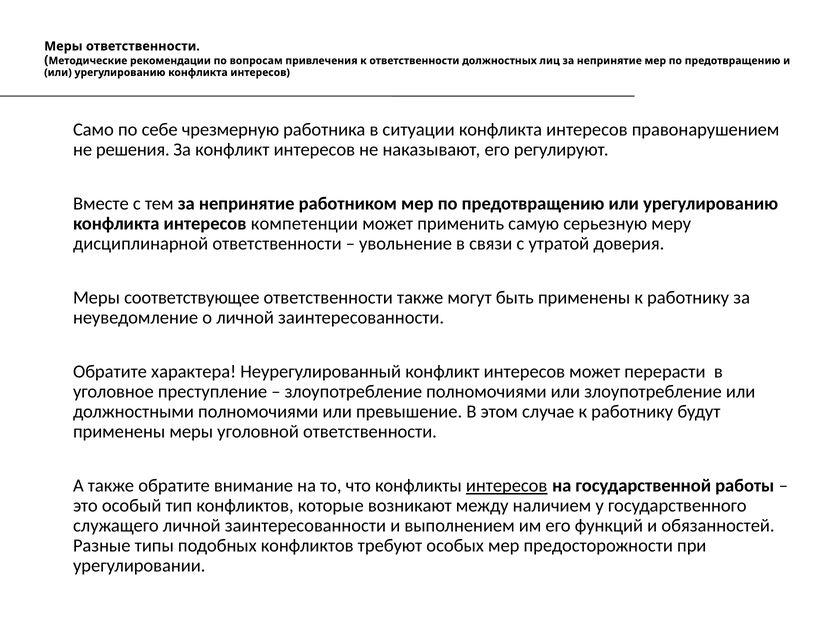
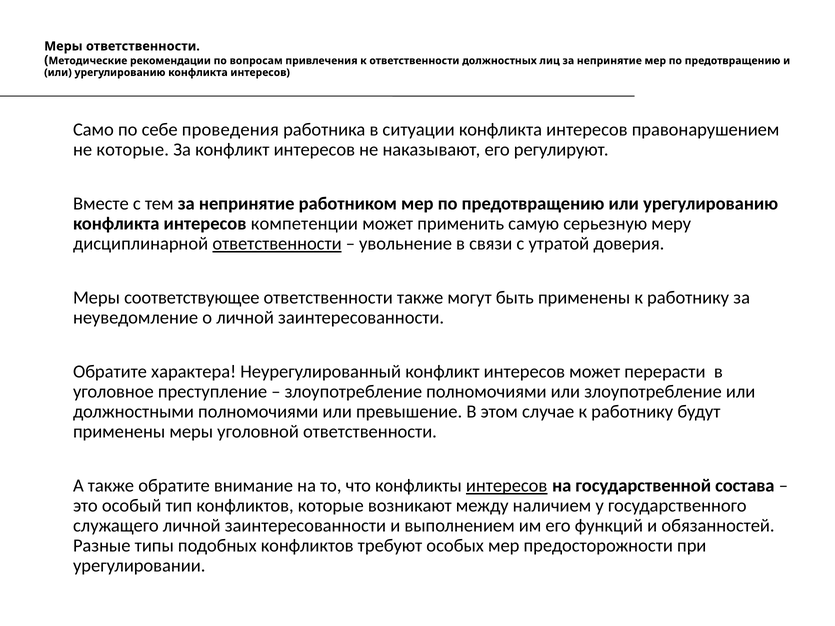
чрезмерную: чрезмерную -> проведения
не решения: решения -> которые
ответственности at (277, 244) underline: none -> present
работы: работы -> состава
